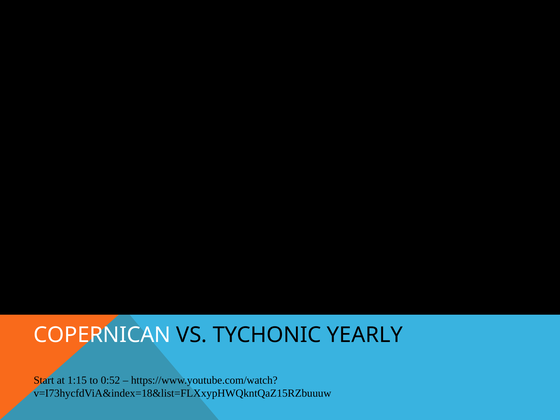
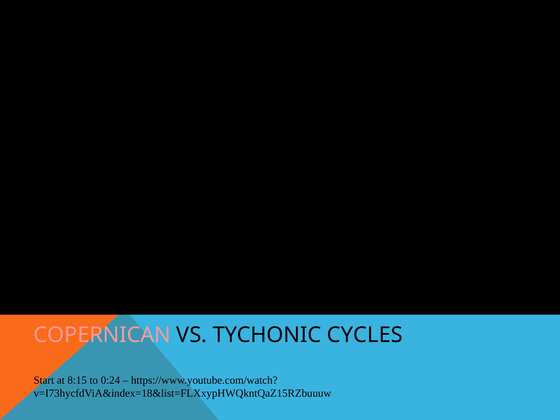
COPERNICAN colour: white -> pink
YEARLY: YEARLY -> CYCLES
1:15: 1:15 -> 8:15
0:52: 0:52 -> 0:24
